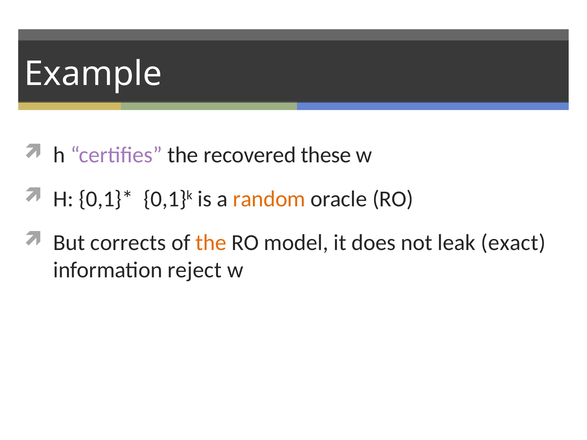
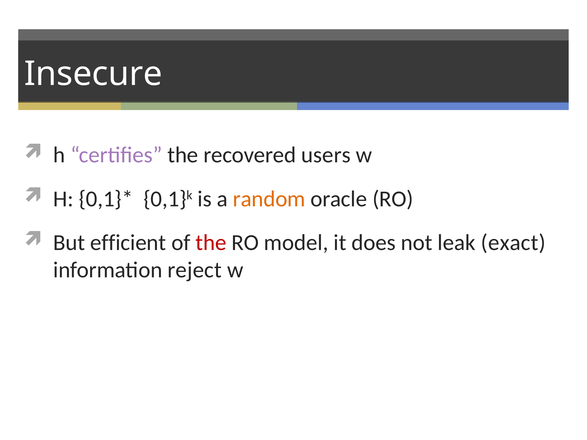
Example: Example -> Insecure
these: these -> users
corrects: corrects -> efficient
the at (211, 243) colour: orange -> red
